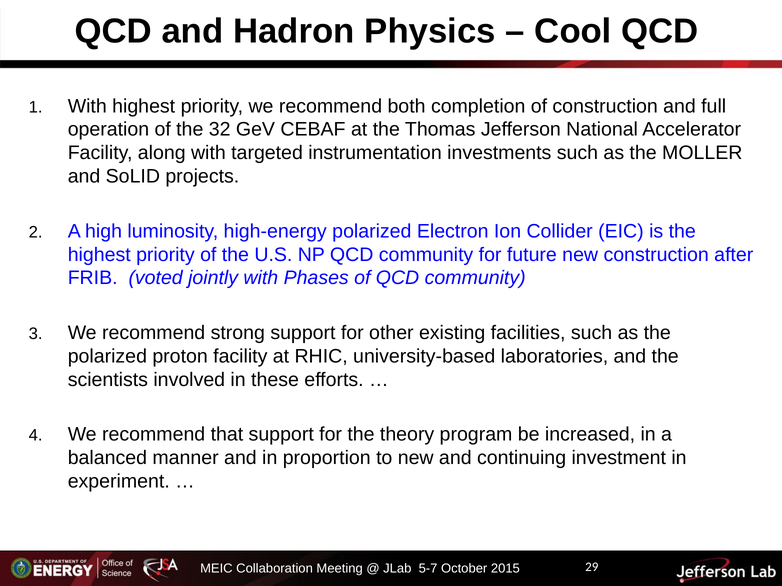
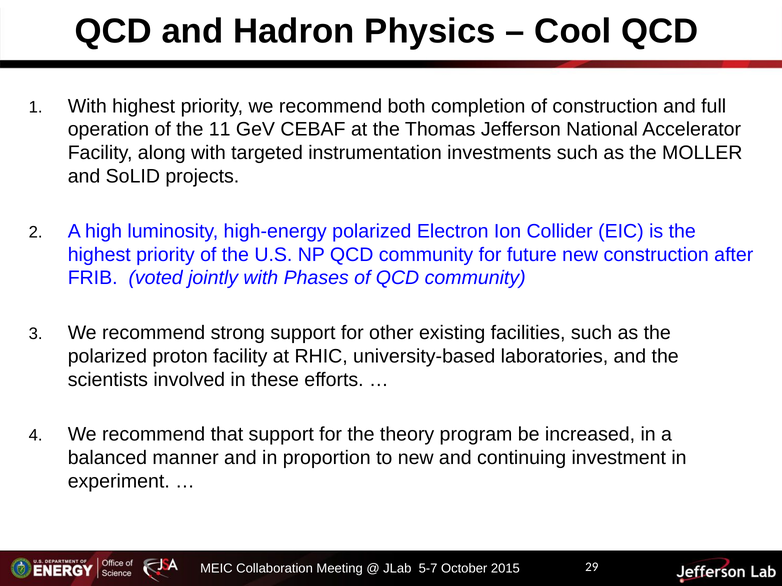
32: 32 -> 11
